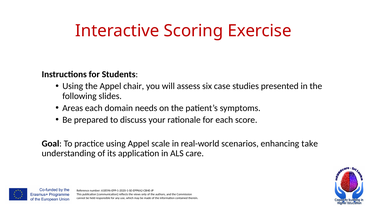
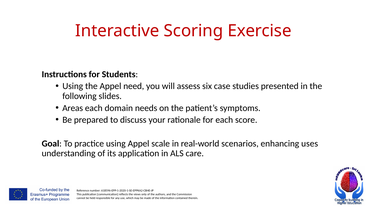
chair: chair -> need
take: take -> uses
